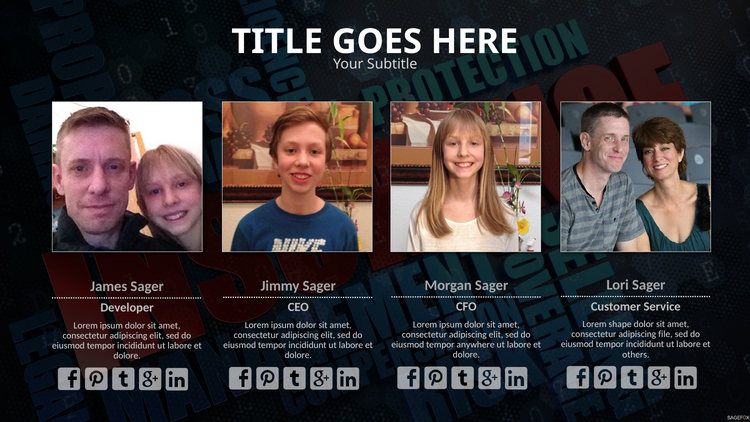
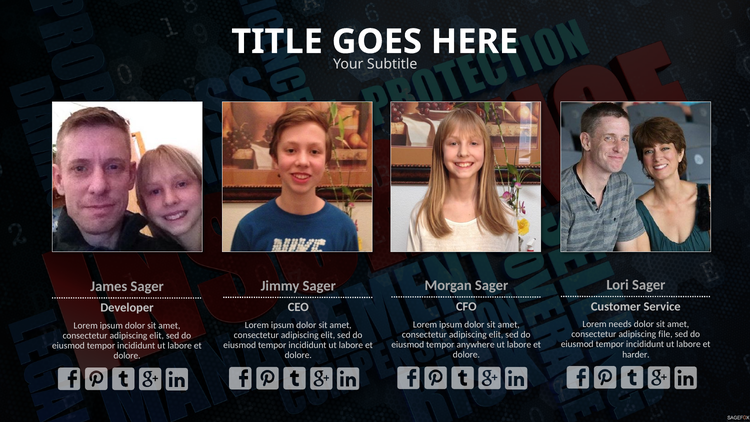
shape: shape -> needs
others: others -> harder
